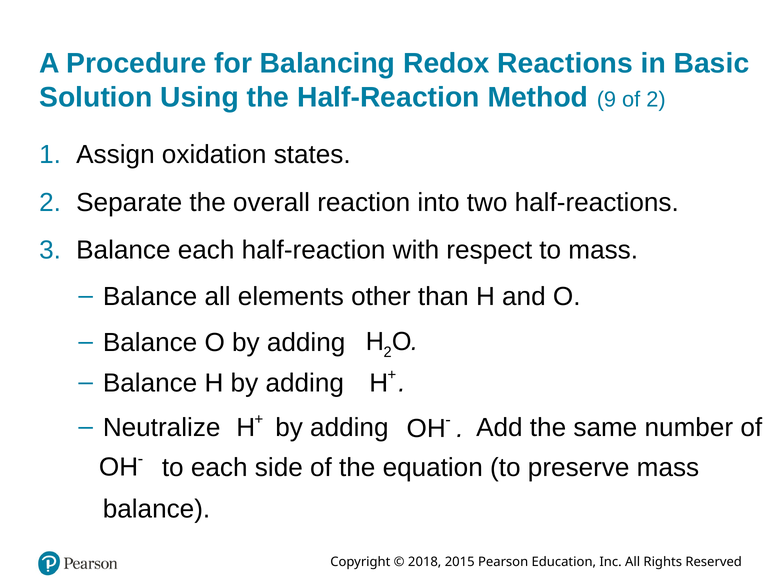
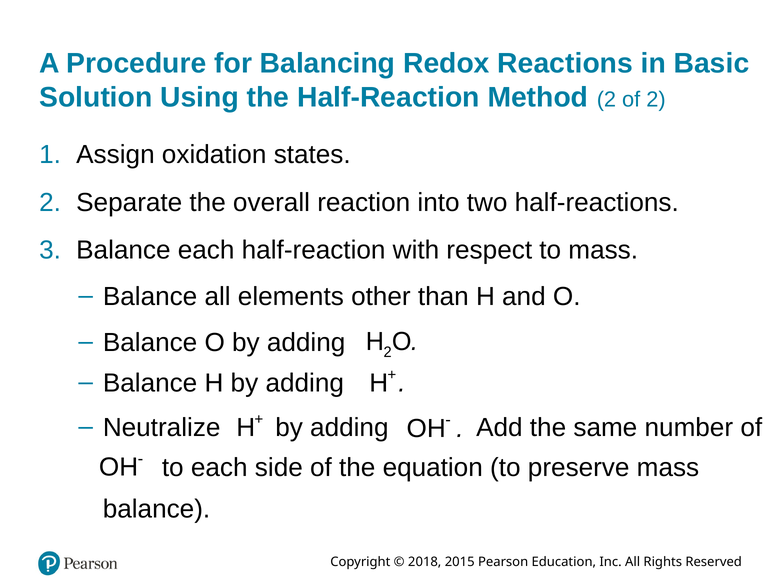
Method 9: 9 -> 2
